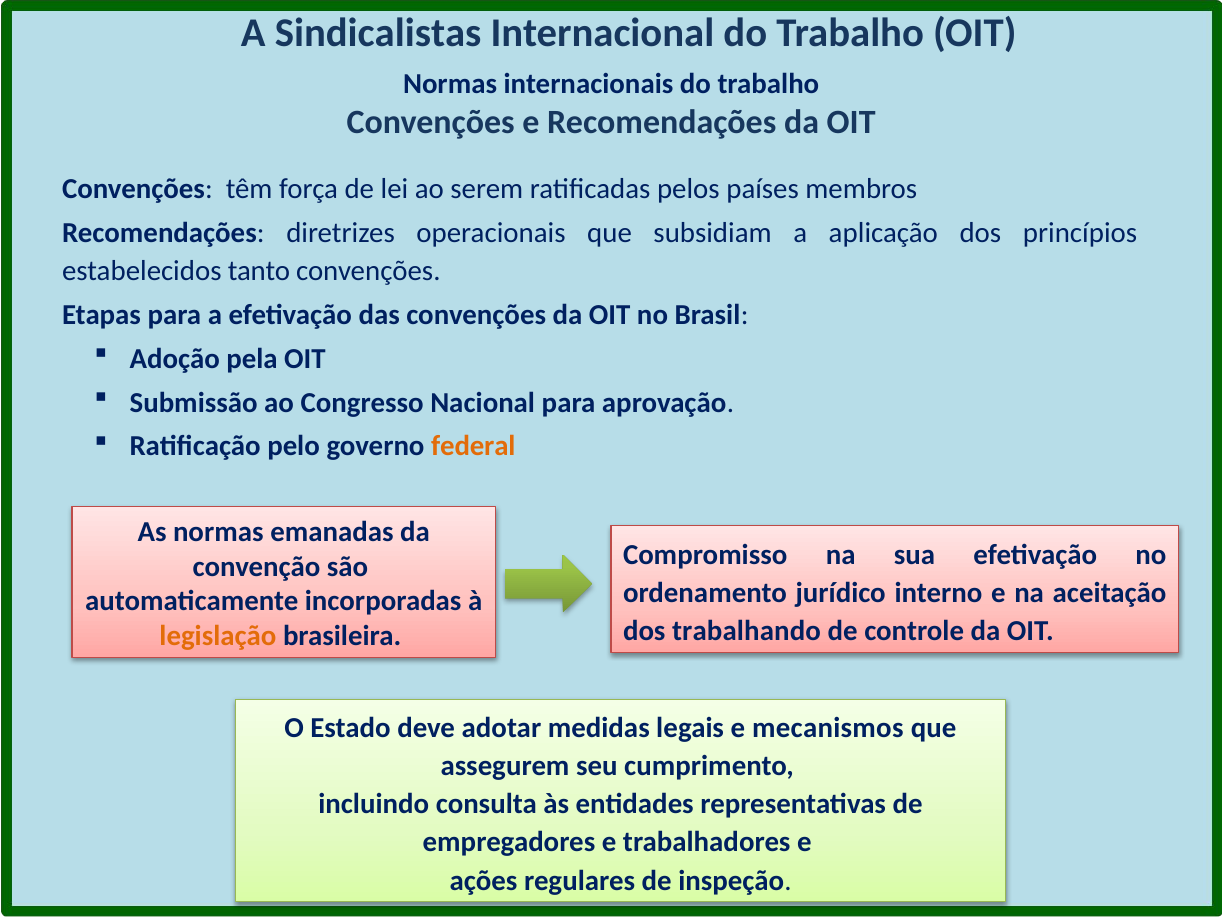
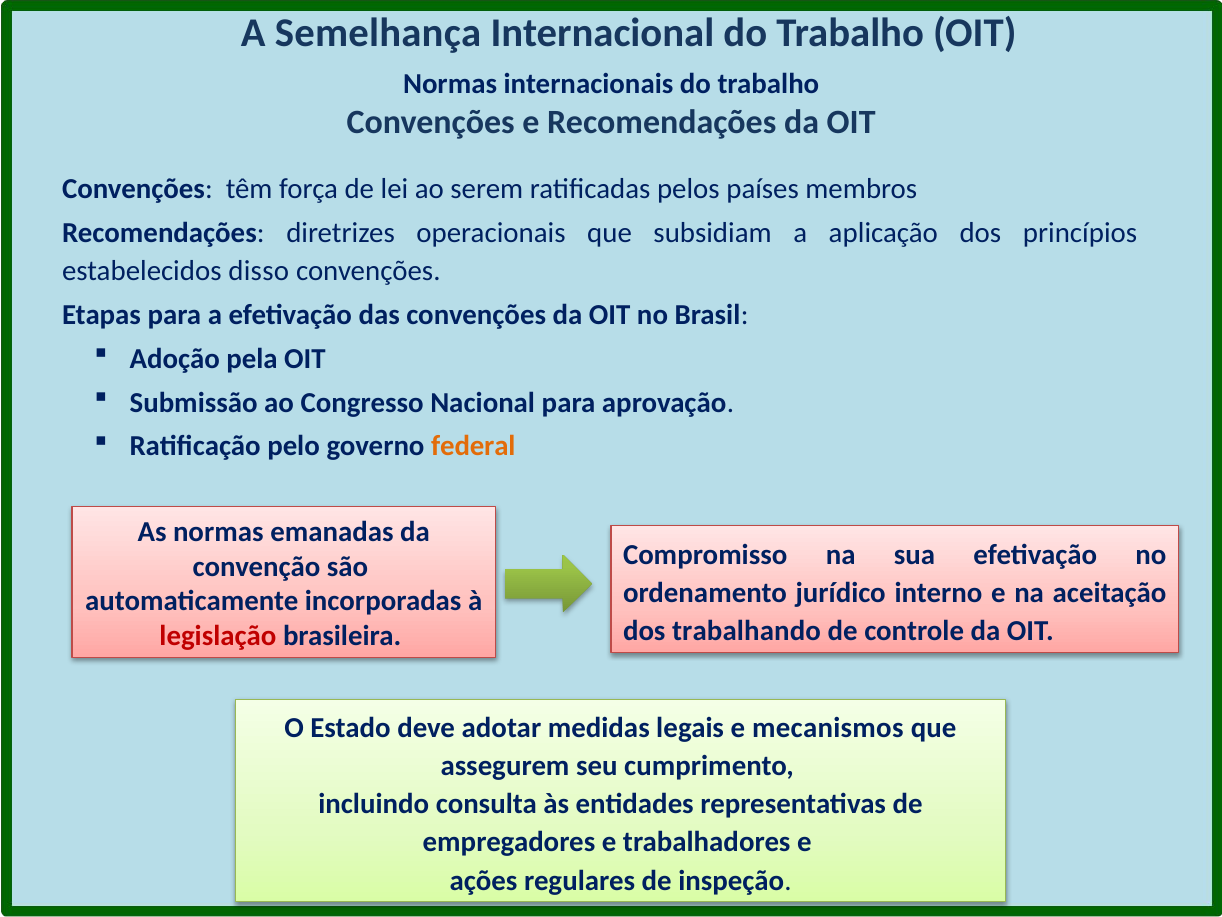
Sindicalistas: Sindicalistas -> Semelhança
tanto: tanto -> disso
legislação colour: orange -> red
